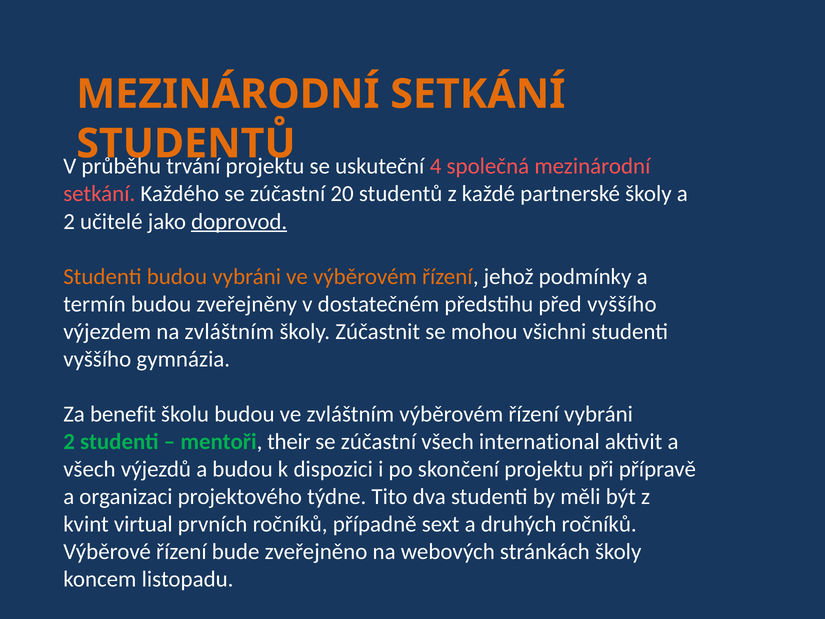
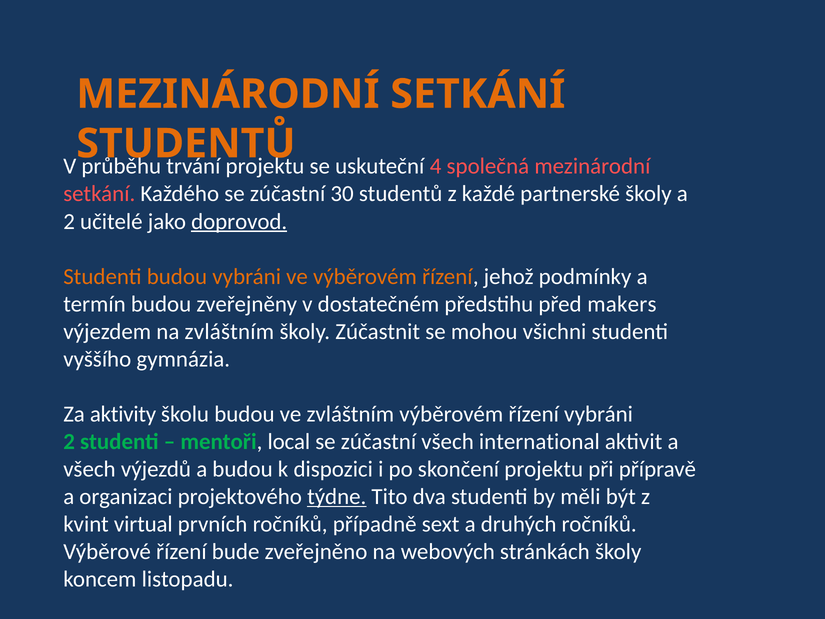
20: 20 -> 30
před vyššího: vyššího -> makers
benefit: benefit -> aktivity
their: their -> local
týdne underline: none -> present
